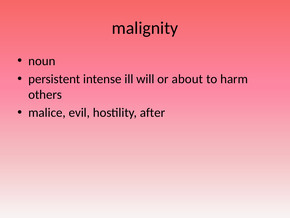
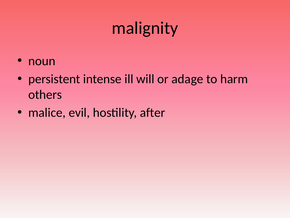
about: about -> adage
